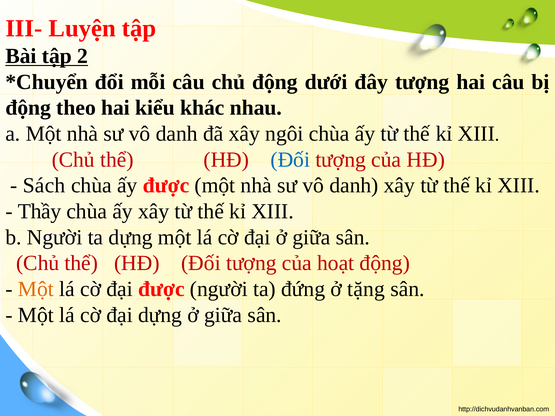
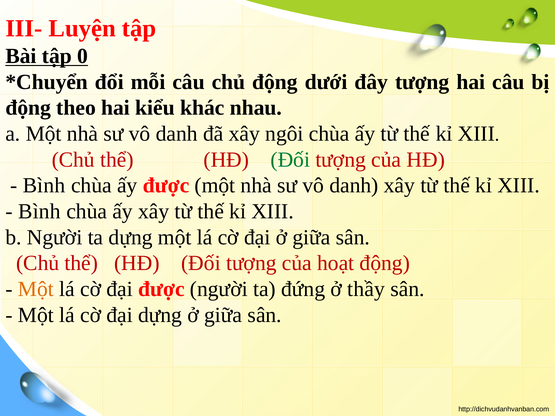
2: 2 -> 0
Đối at (290, 160) colour: blue -> green
Sách at (44, 186): Sách -> Bình
Thầy at (40, 212): Thầy -> Bình
tặng: tặng -> thầy
